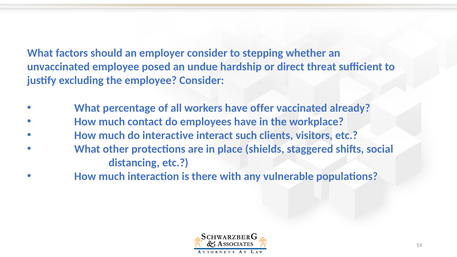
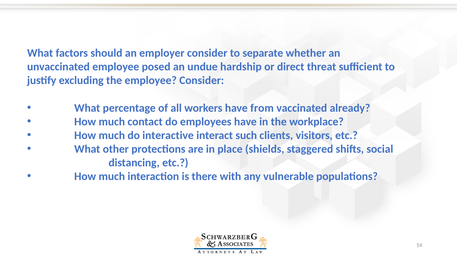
stepping: stepping -> separate
offer: offer -> from
